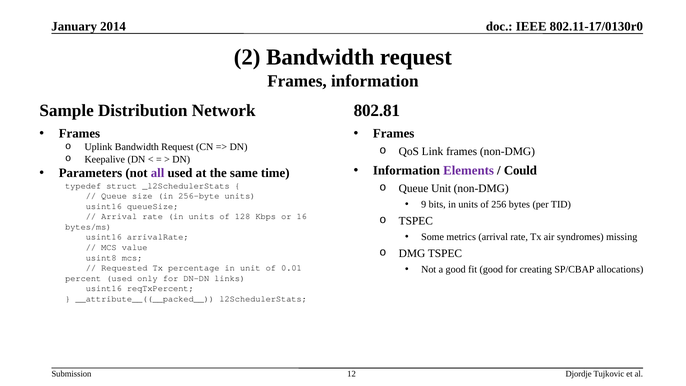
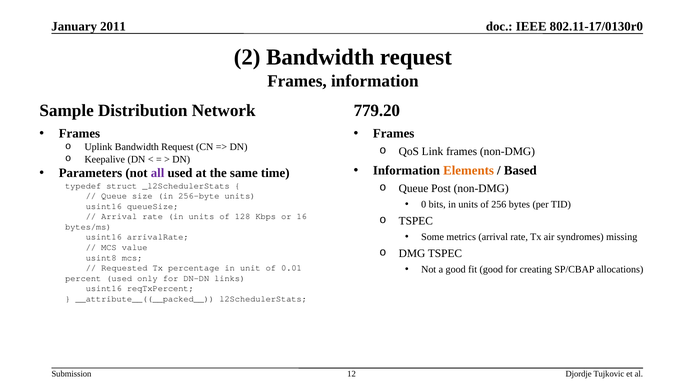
2014: 2014 -> 2011
802.81: 802.81 -> 779.20
Elements colour: purple -> orange
Could: Could -> Based
Queue Unit: Unit -> Post
9: 9 -> 0
